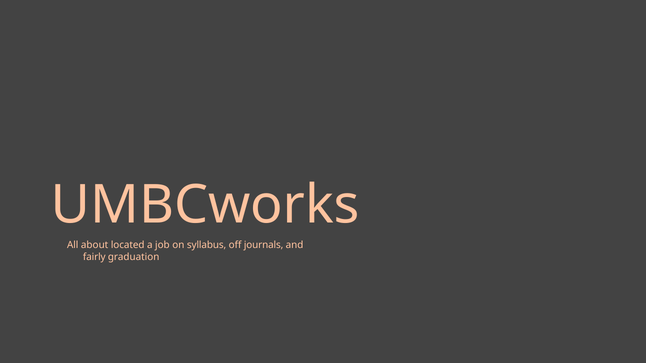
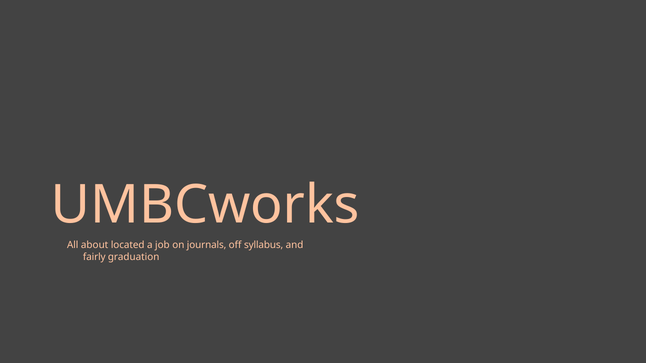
syllabus: syllabus -> journals
journals: journals -> syllabus
